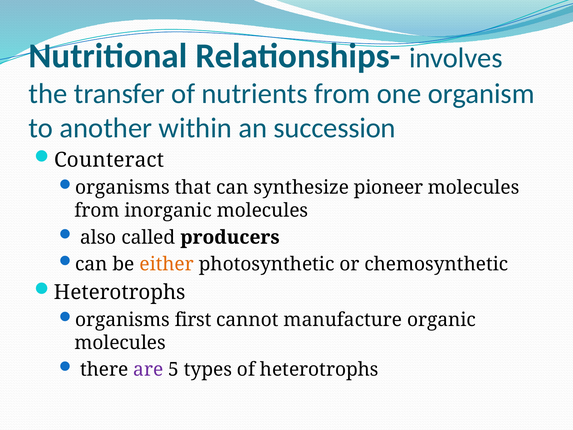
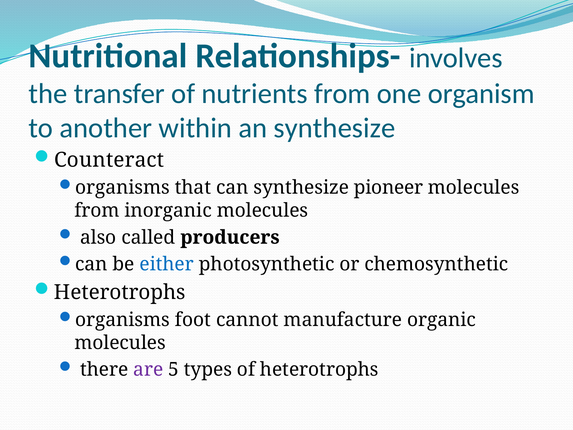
an succession: succession -> synthesize
either colour: orange -> blue
first: first -> foot
